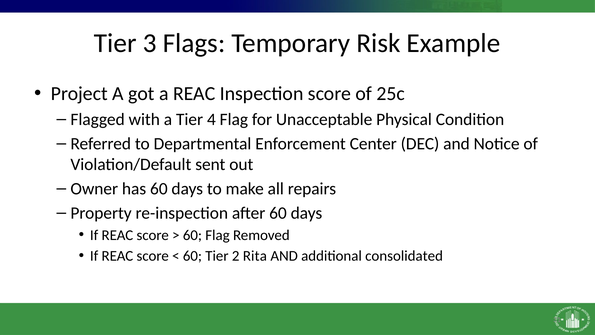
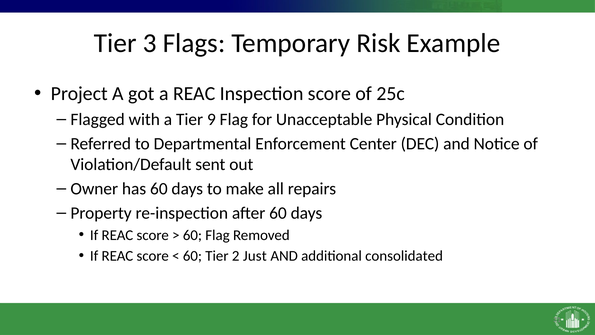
4: 4 -> 9
Rita: Rita -> Just
